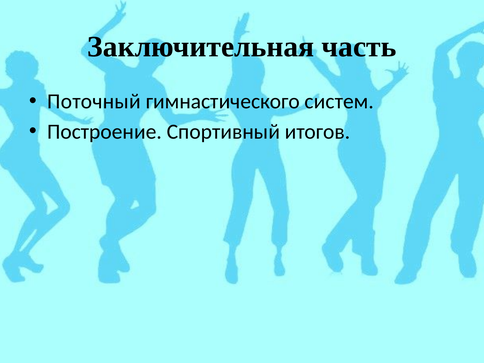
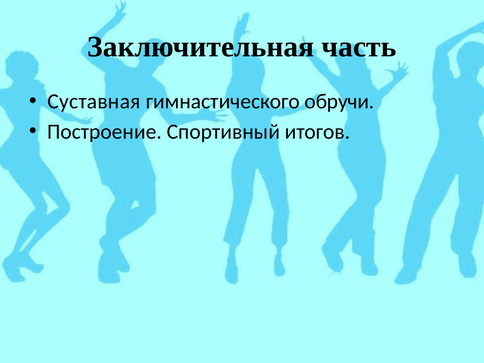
Поточный: Поточный -> Суставная
систем: систем -> обручи
